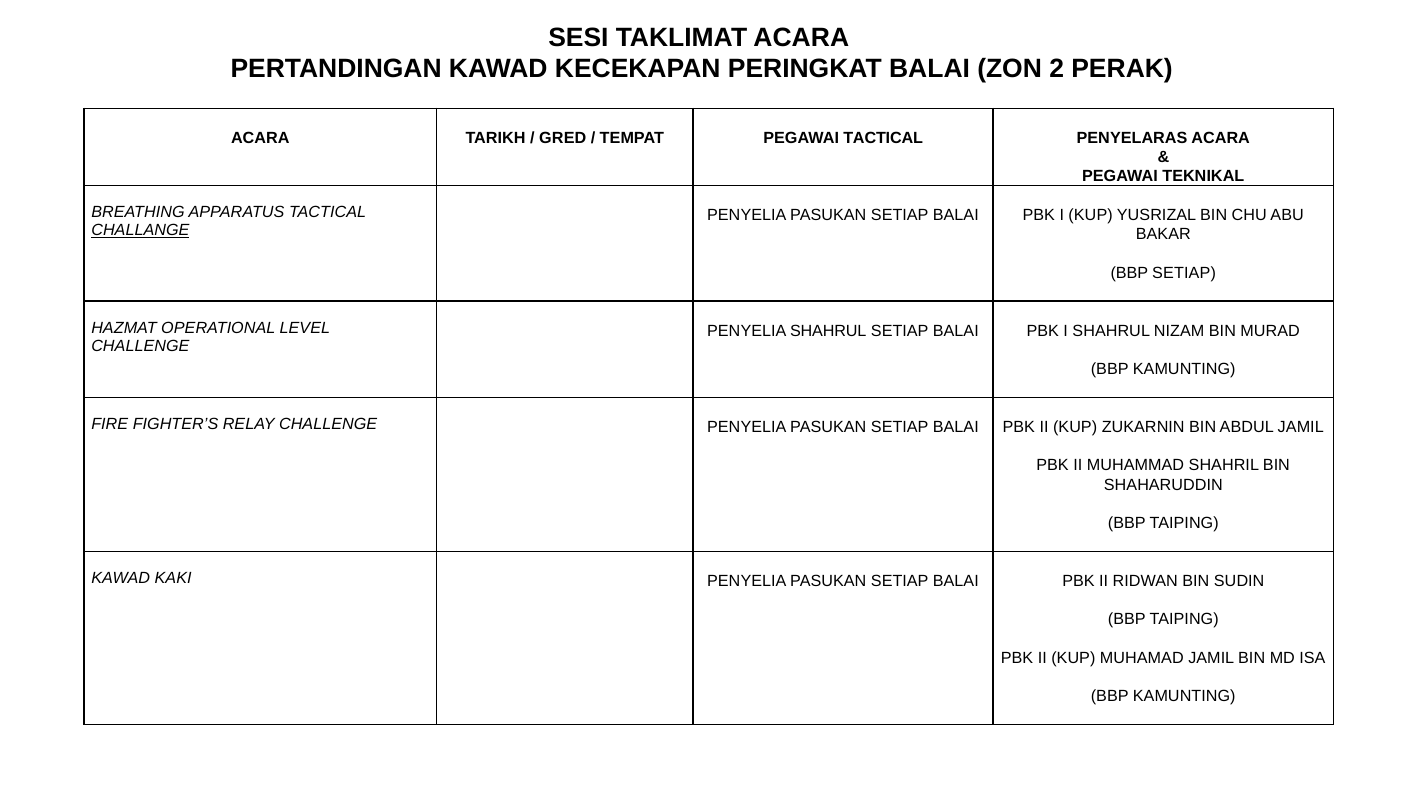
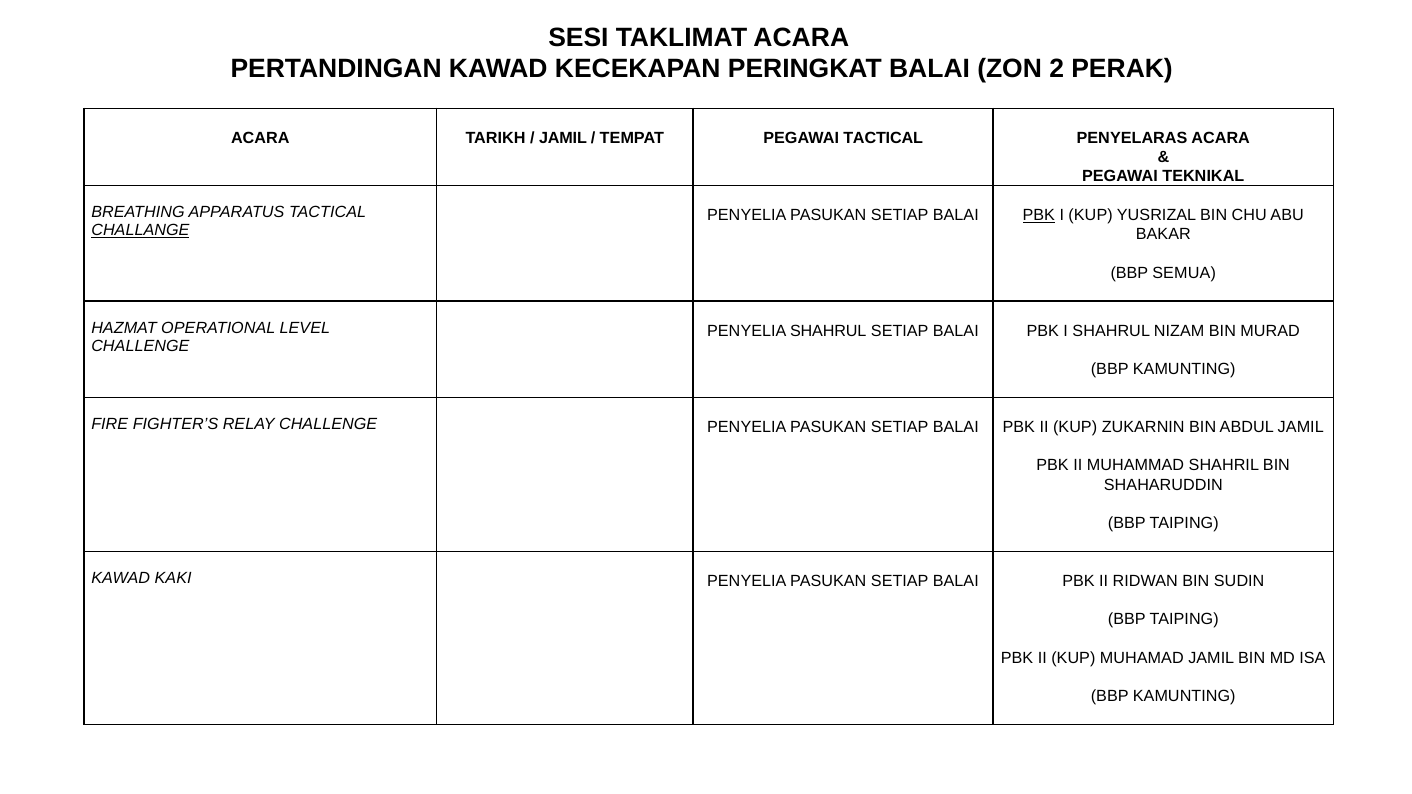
GRED at (563, 138): GRED -> JAMIL
PBK at (1039, 215) underline: none -> present
BBP SETIAP: SETIAP -> SEMUA
